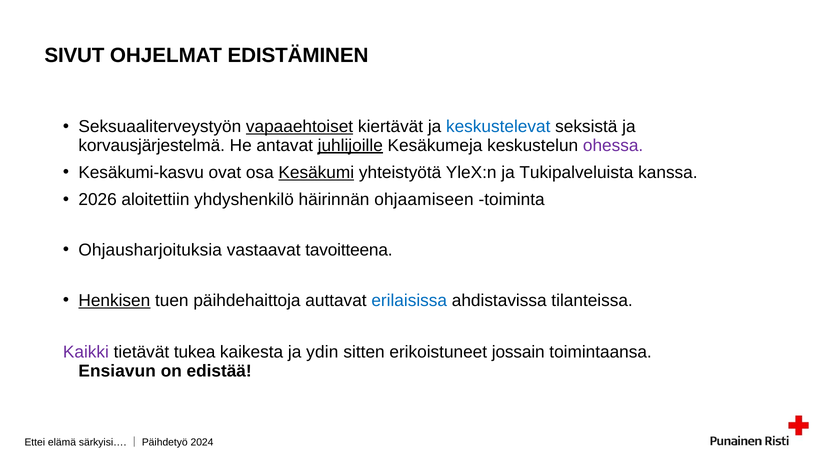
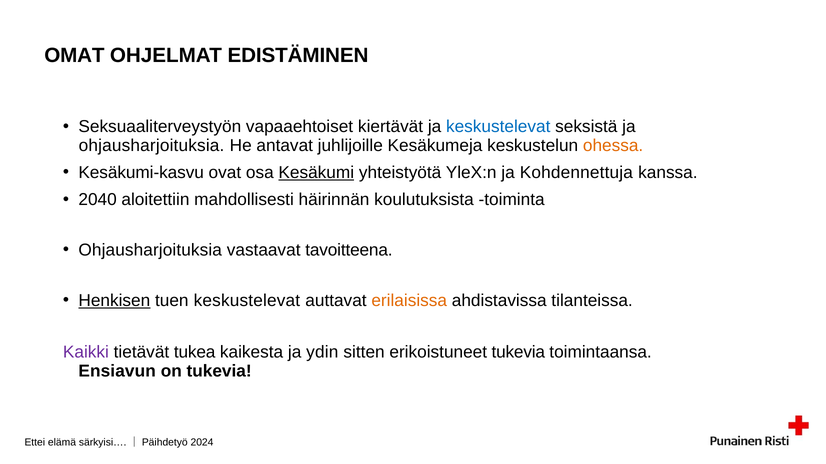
SIVUT: SIVUT -> OMAT
vapaaehtoiset underline: present -> none
korvausjärjestelmä at (152, 146): korvausjärjestelmä -> ohjausharjoituksia
juhlijoille underline: present -> none
ohessa colour: purple -> orange
Tukipalveluista: Tukipalveluista -> Kohdennettuja
2026: 2026 -> 2040
yhdyshenkilö: yhdyshenkilö -> mahdollisesti
ohjaamiseen: ohjaamiseen -> koulutuksista
tuen päihdehaittoja: päihdehaittoja -> keskustelevat
erilaisissa colour: blue -> orange
erikoistuneet jossain: jossain -> tukevia
on edistää: edistää -> tukevia
